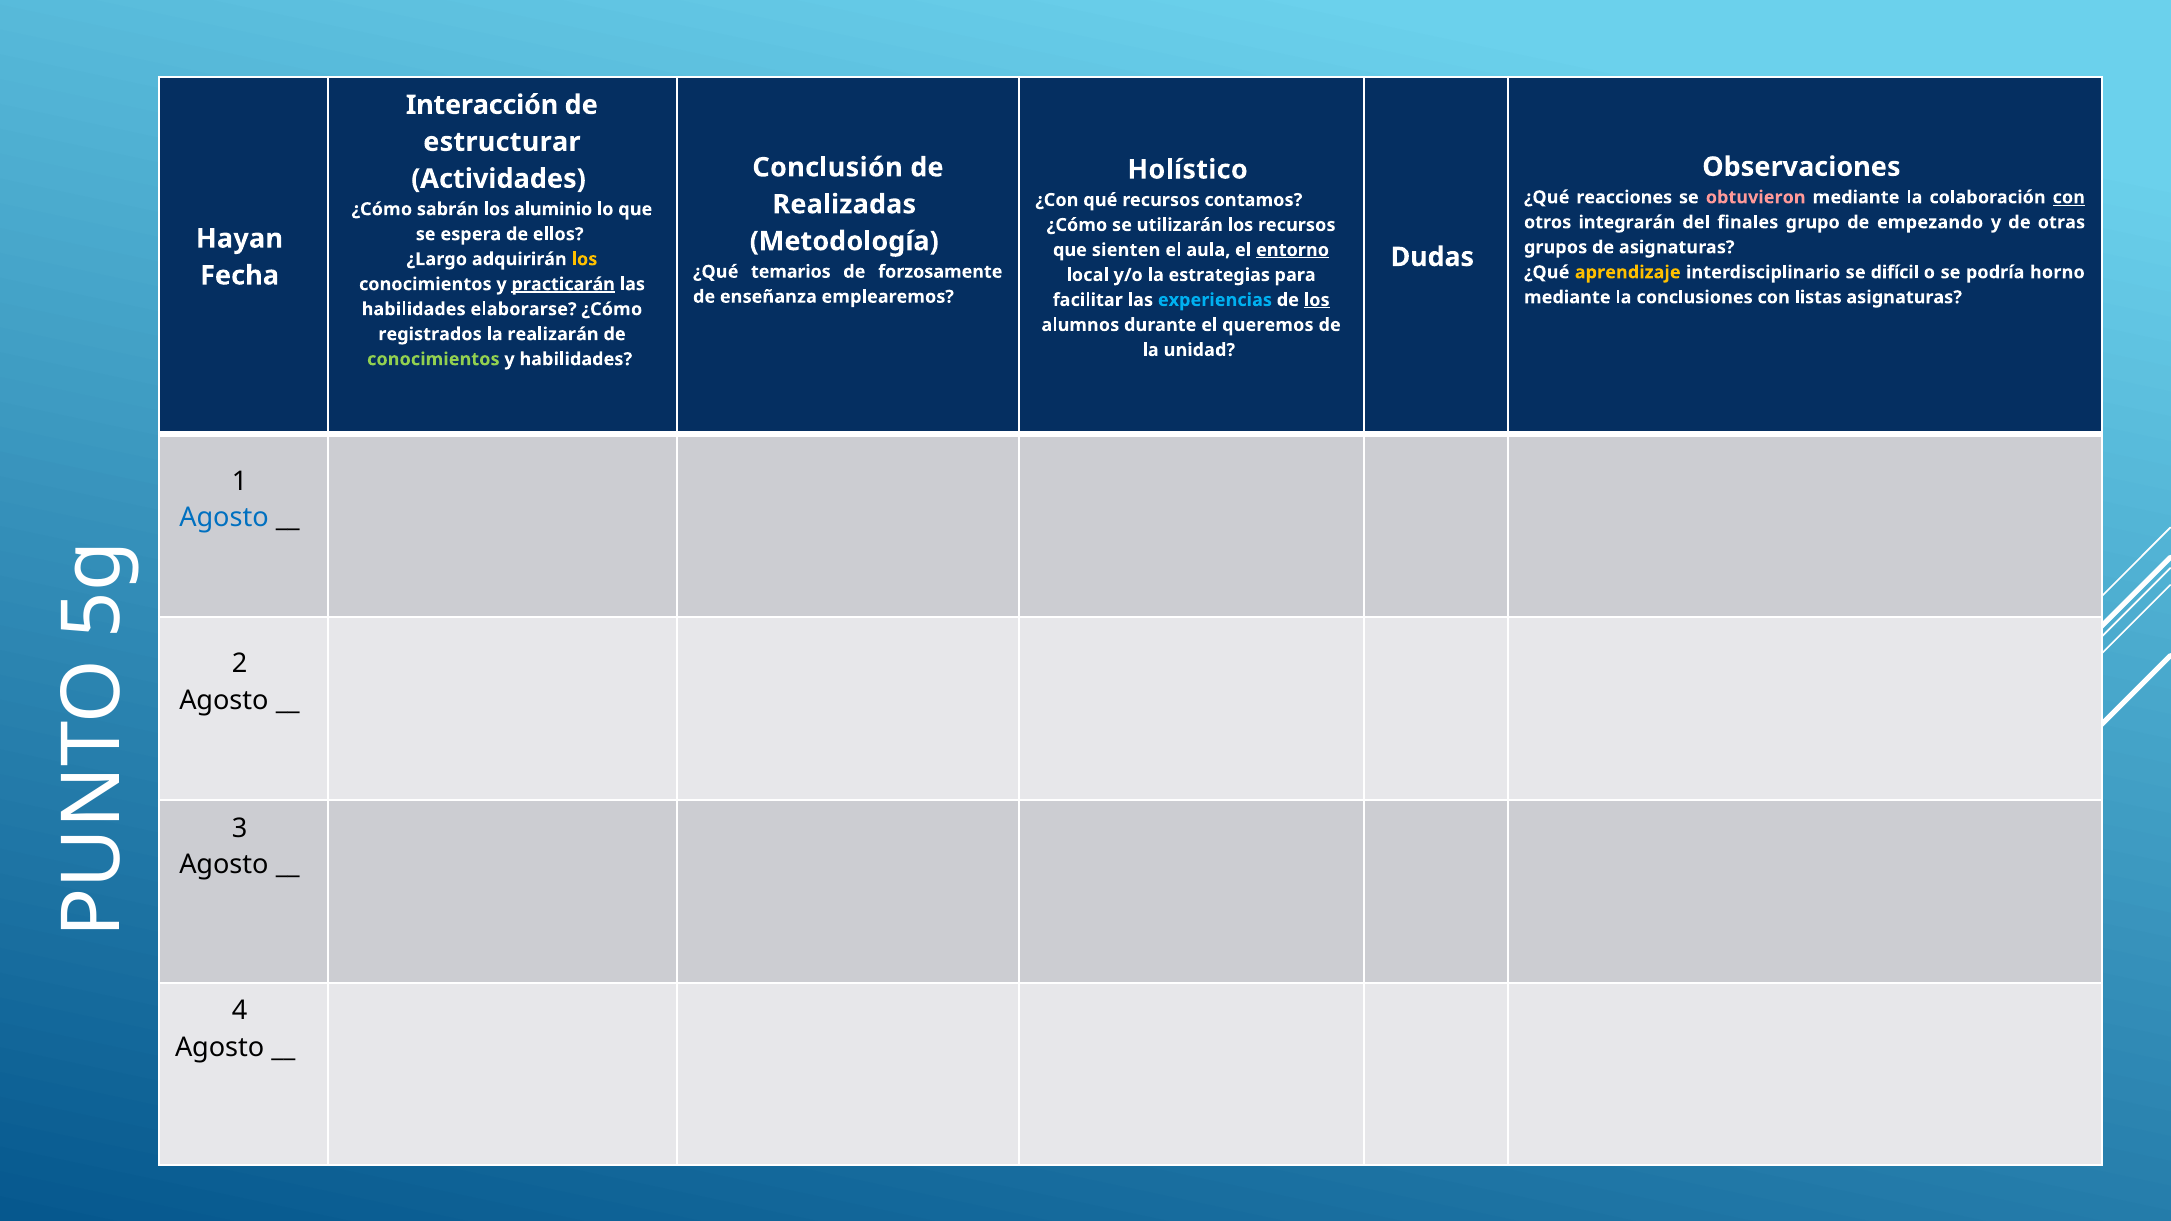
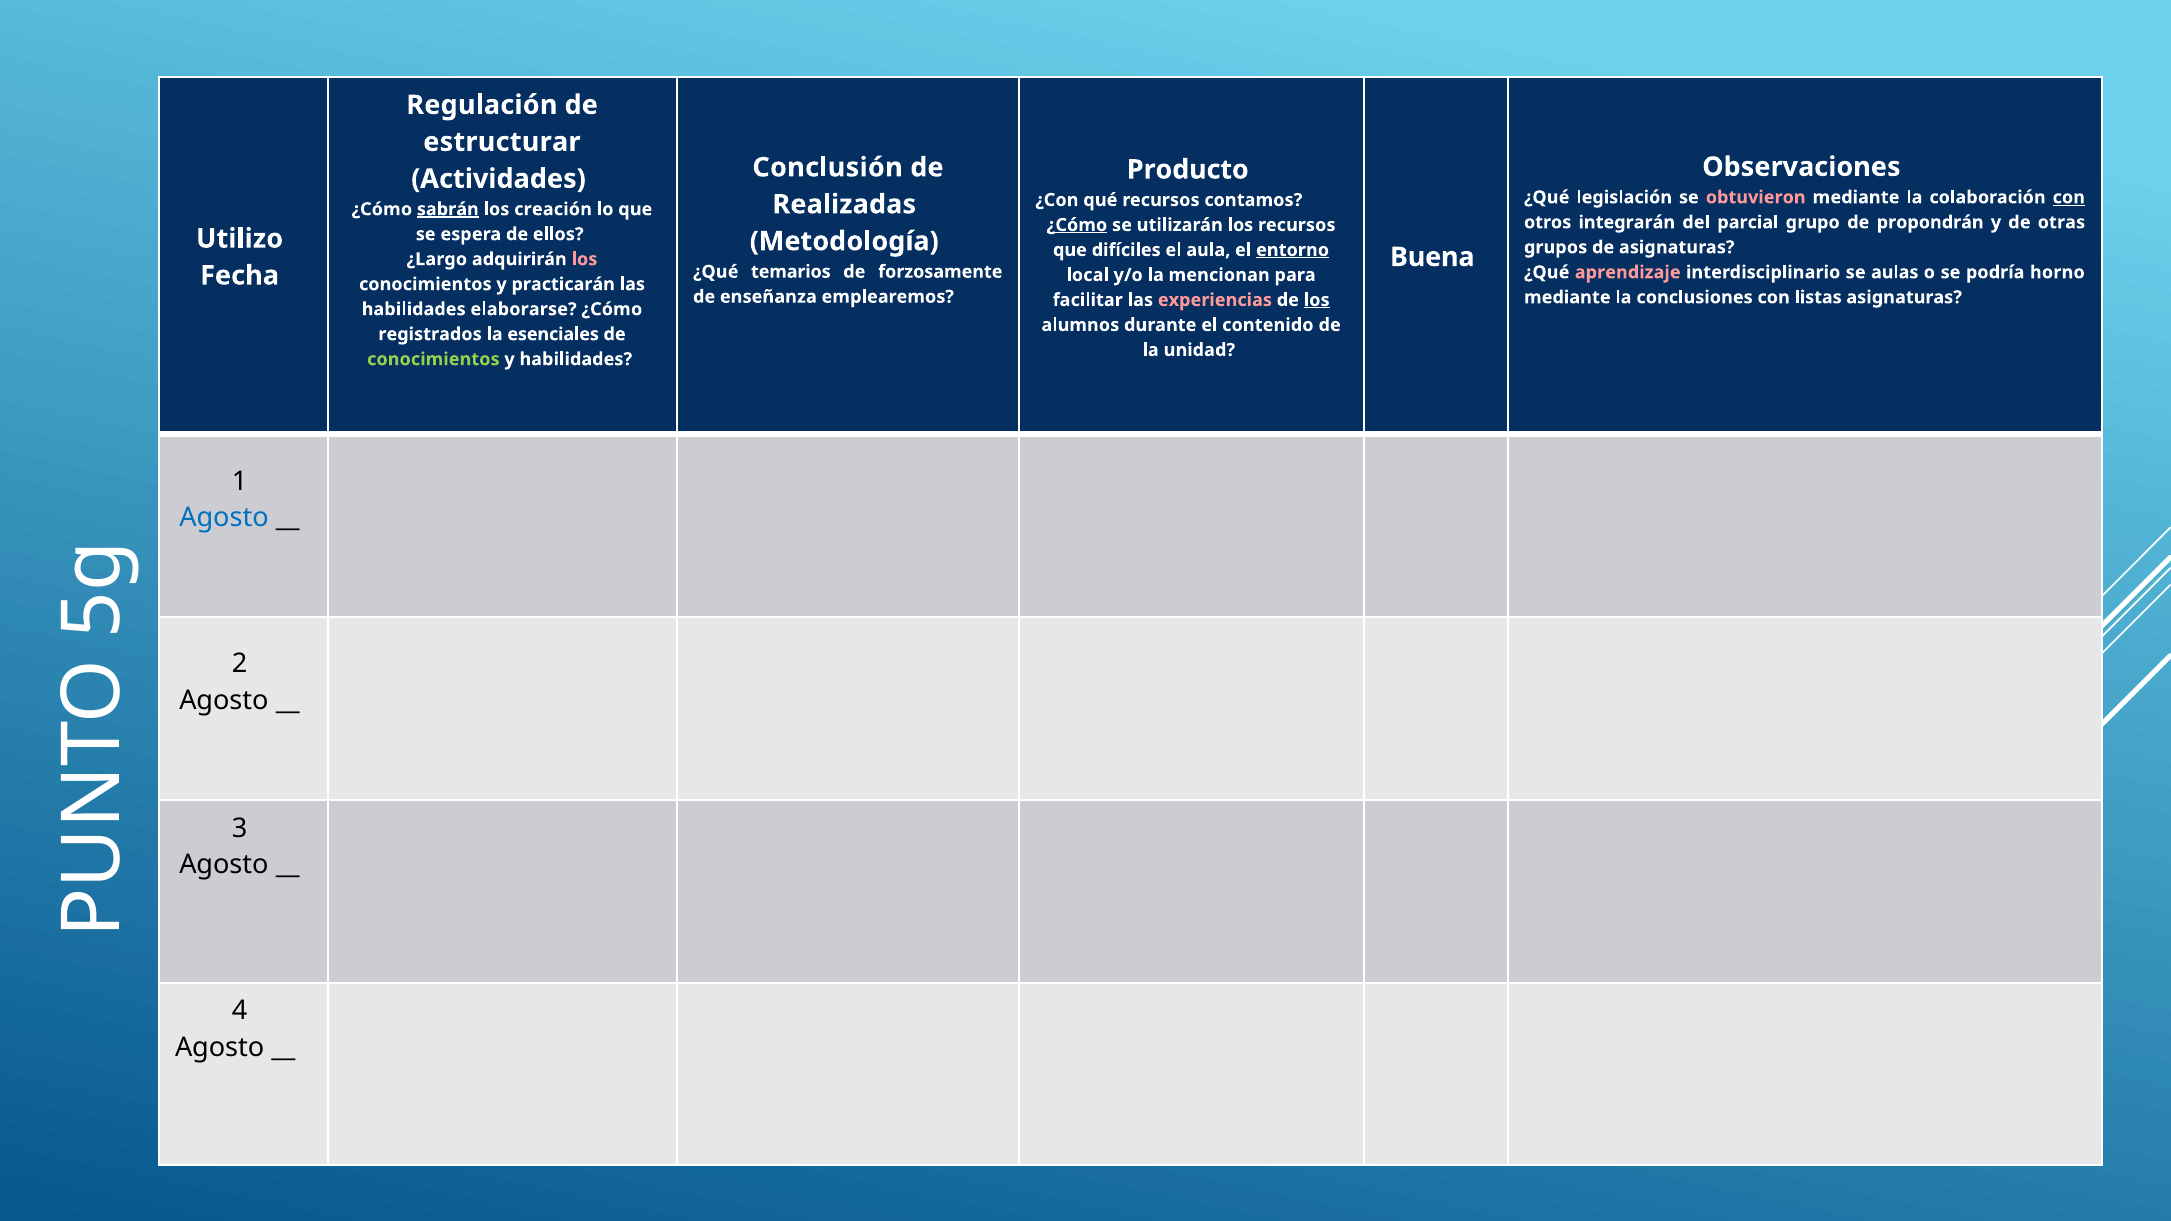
Interacción: Interacción -> Regulación
Holístico: Holístico -> Producto
reacciones: reacciones -> legislación
sabrán underline: none -> present
aluminio: aluminio -> creación
finales: finales -> parcial
empezando: empezando -> propondrán
¿Cómo at (1077, 225) underline: none -> present
Hayan: Hayan -> Utilizo
sienten: sienten -> difíciles
Dudas: Dudas -> Buena
los at (584, 259) colour: yellow -> pink
aprendizaje colour: yellow -> pink
difícil: difícil -> aulas
estrategias: estrategias -> mencionan
practicarán underline: present -> none
experiencias colour: light blue -> pink
queremos: queremos -> contenido
realizarán: realizarán -> esenciales
